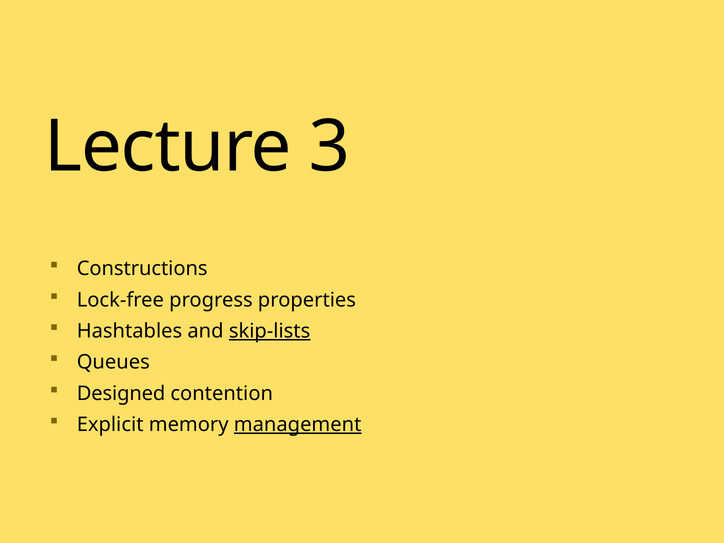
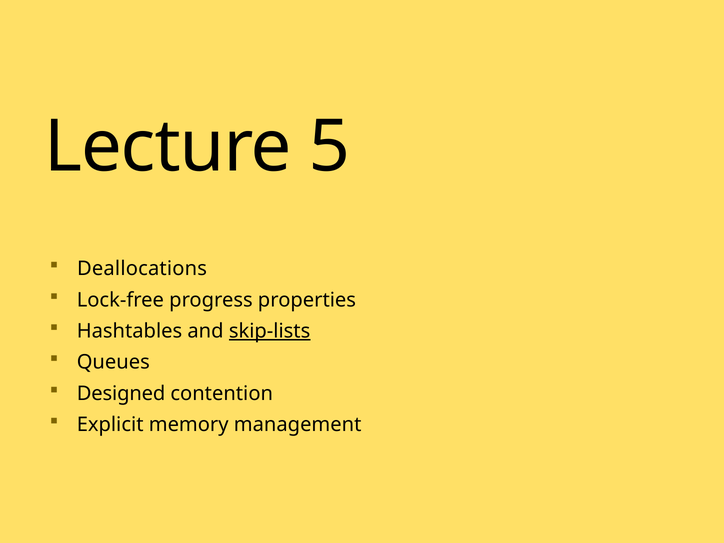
3: 3 -> 5
Constructions: Constructions -> Deallocations
management underline: present -> none
